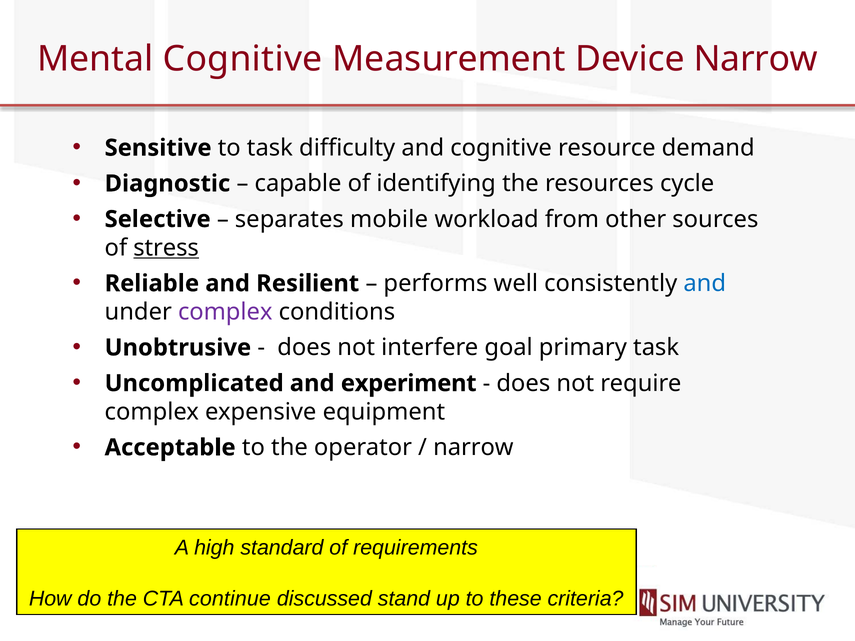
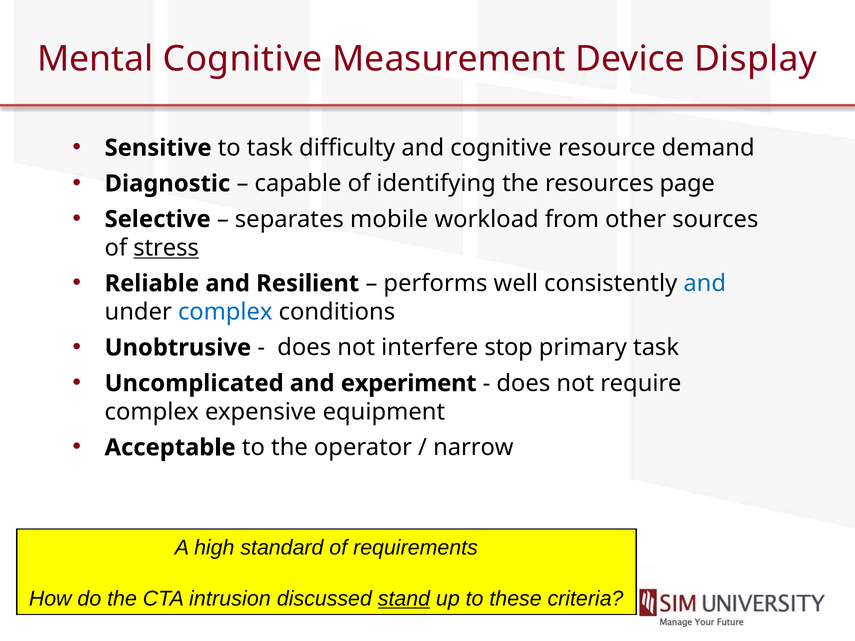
Device Narrow: Narrow -> Display
cycle: cycle -> page
complex at (225, 312) colour: purple -> blue
goal: goal -> stop
continue: continue -> intrusion
stand underline: none -> present
